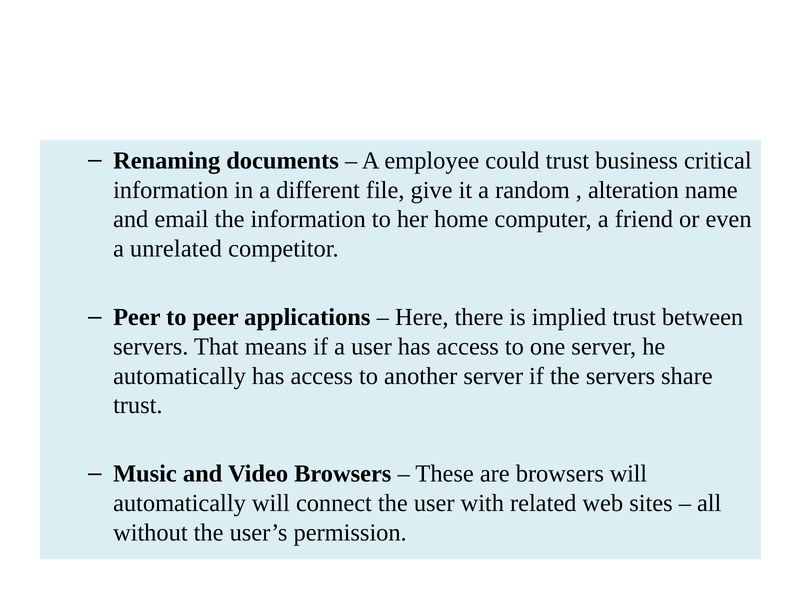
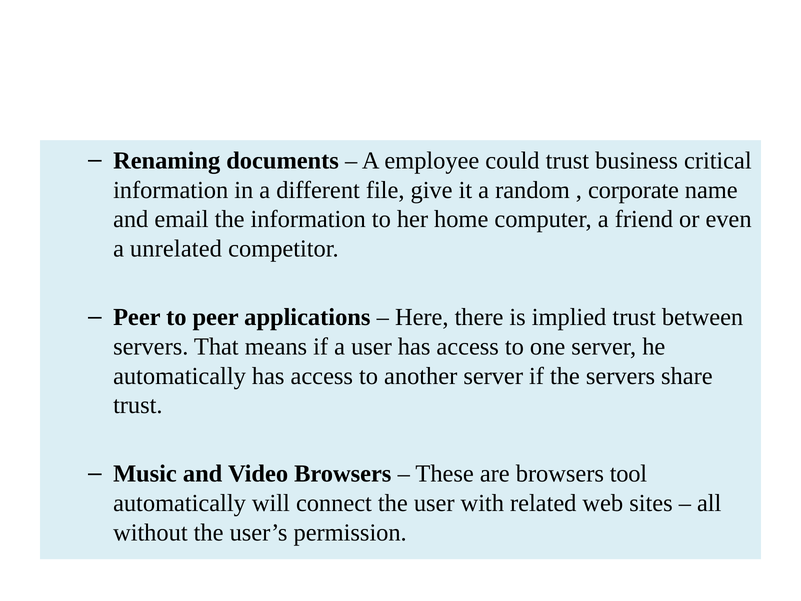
alteration: alteration -> corporate
browsers will: will -> tool
